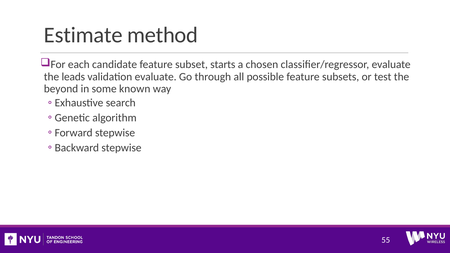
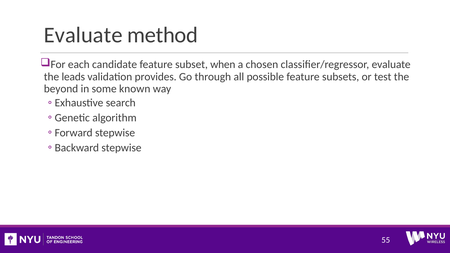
Estimate at (83, 35): Estimate -> Evaluate
starts: starts -> when
validation evaluate: evaluate -> provides
